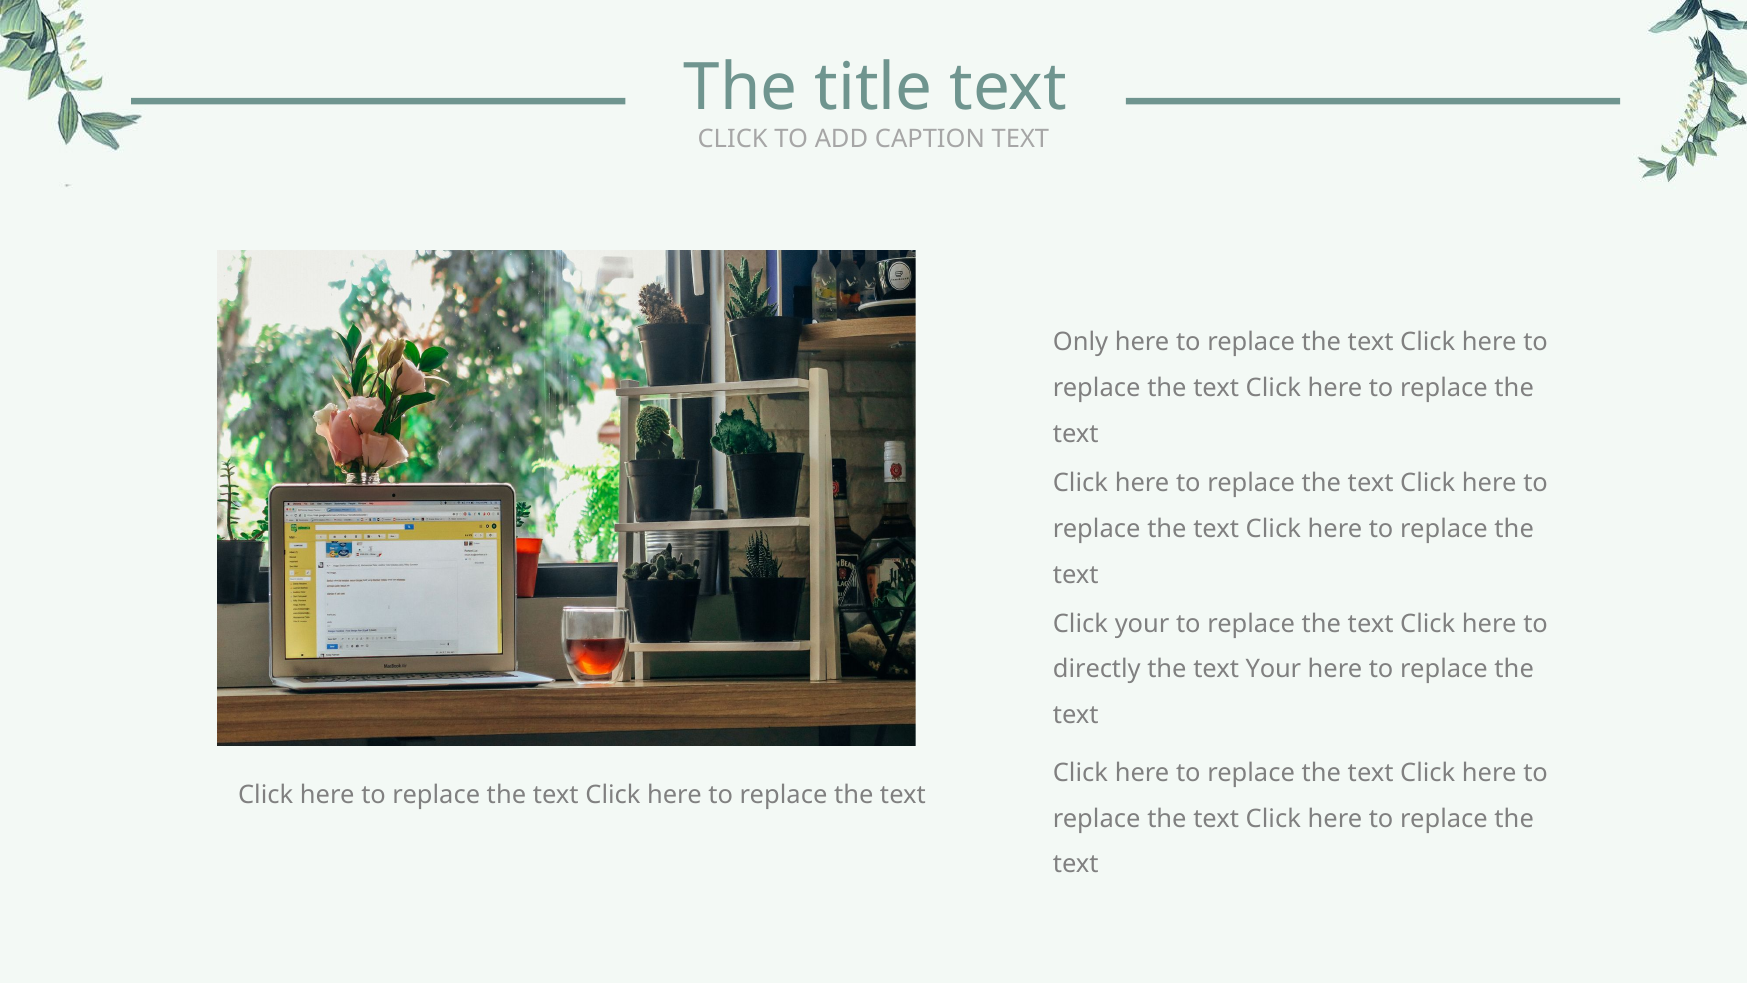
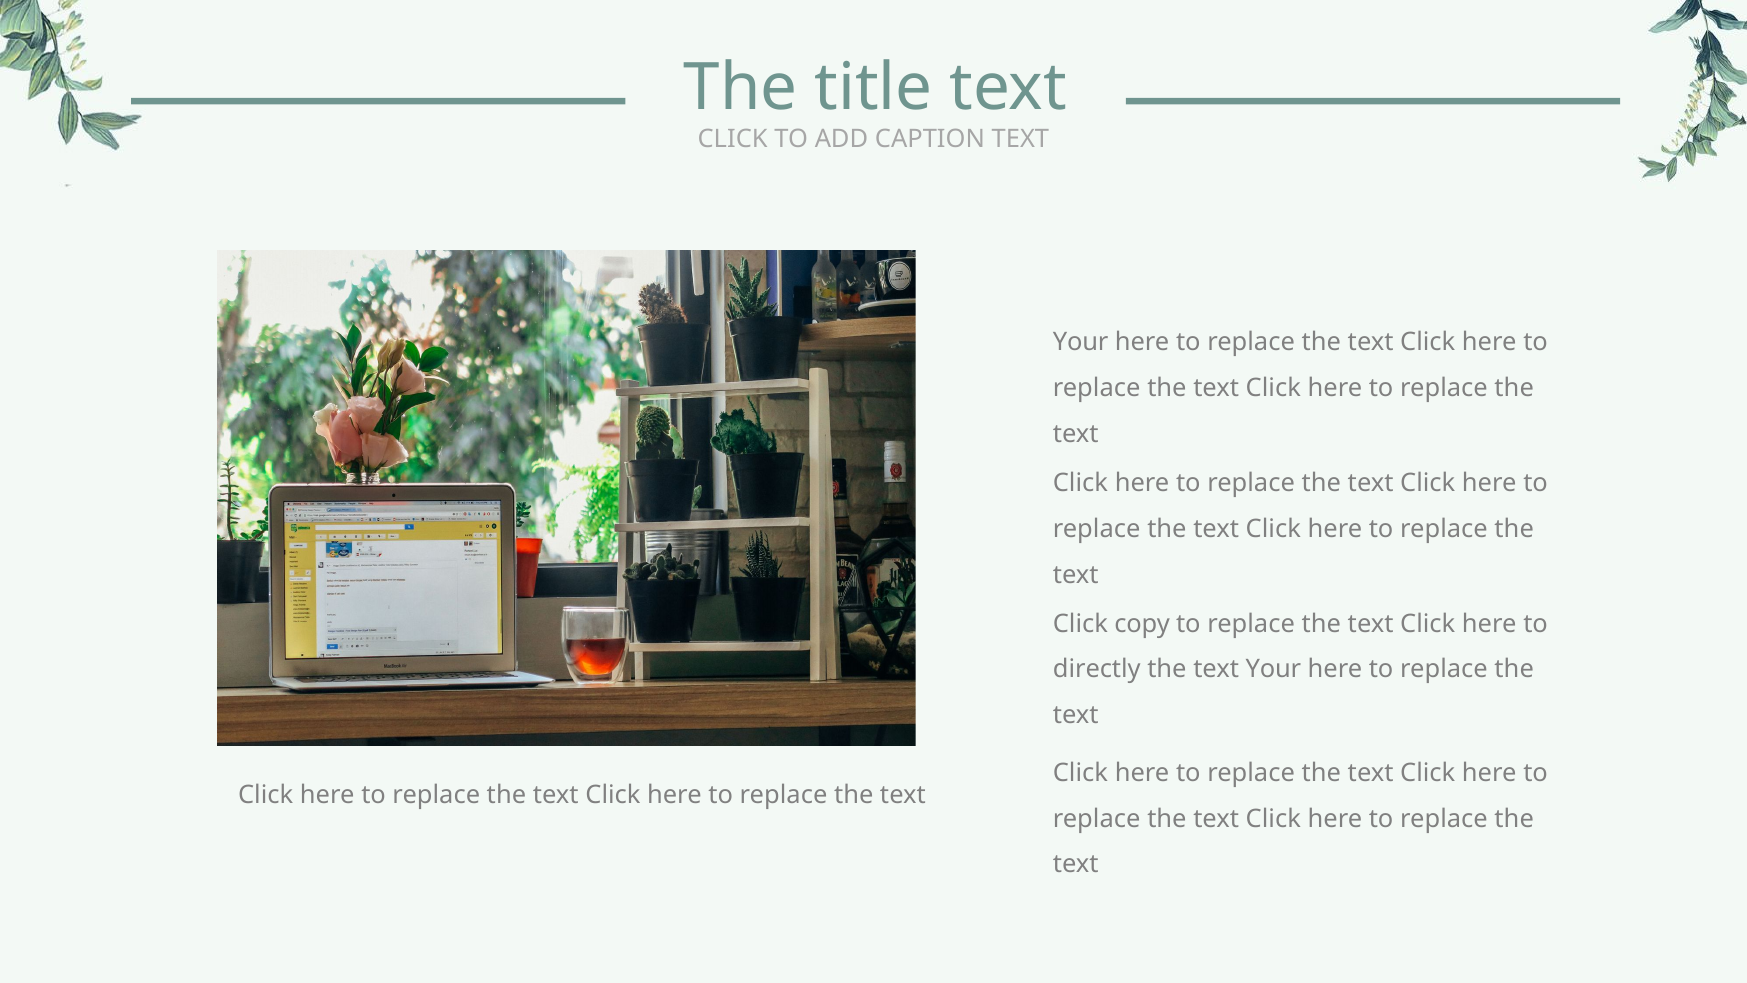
Only at (1081, 342): Only -> Your
Click your: your -> copy
